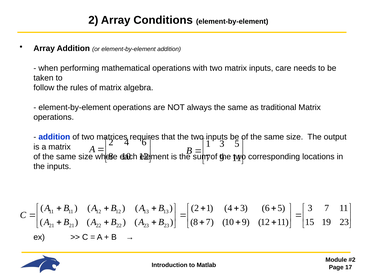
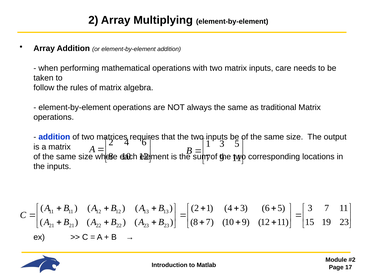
Conditions: Conditions -> Multiplying
